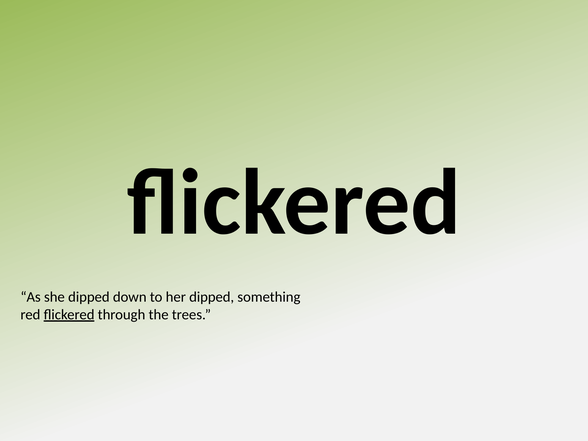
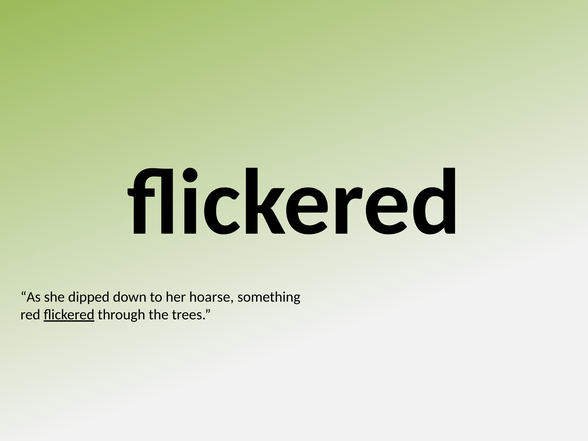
her dipped: dipped -> hoarse
